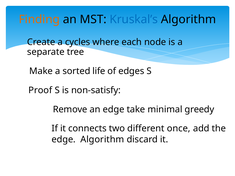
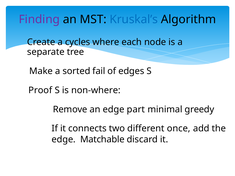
Finding colour: orange -> purple
life: life -> fail
non-satisfy: non-satisfy -> non-where
take: take -> part
edge Algorithm: Algorithm -> Matchable
